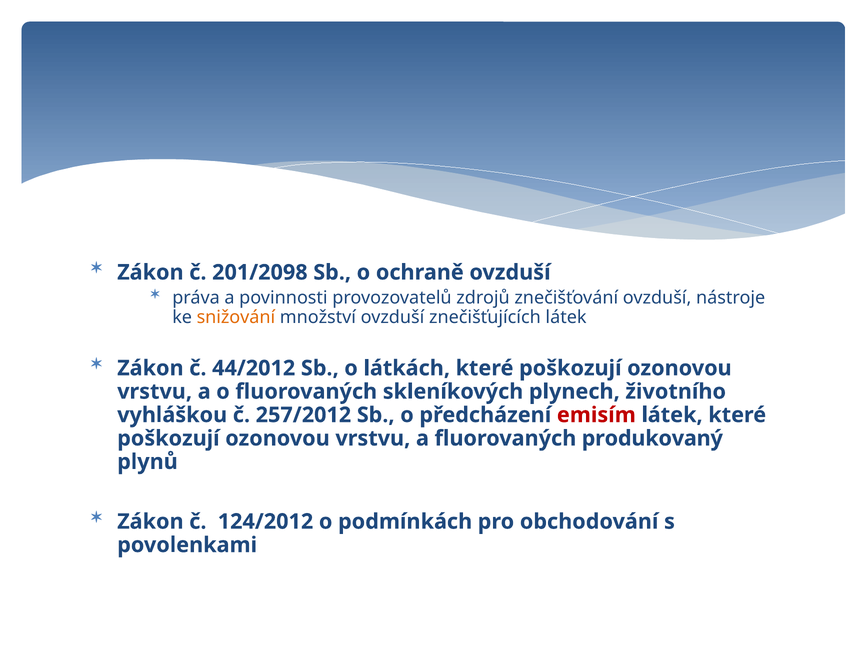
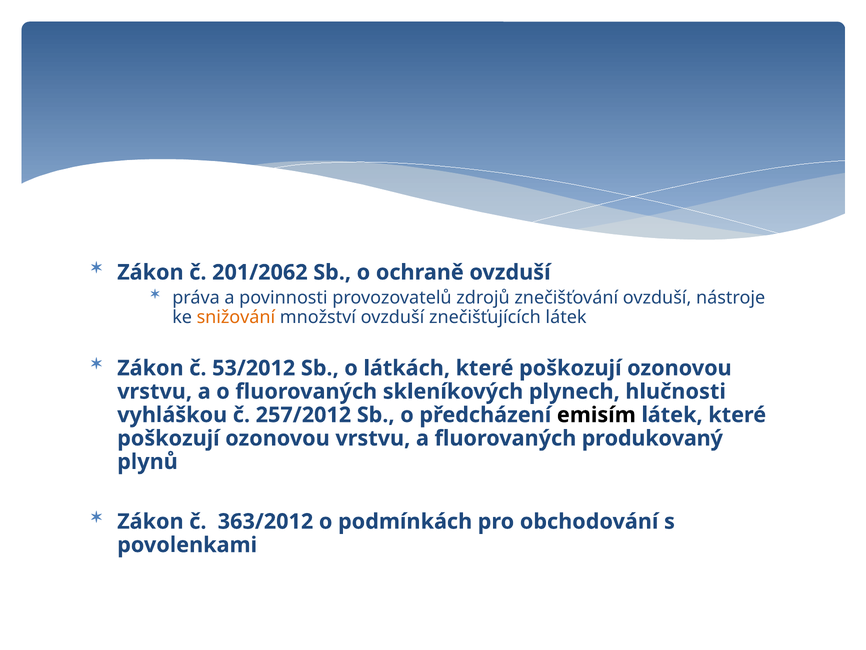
201/2098: 201/2098 -> 201/2062
44/2012: 44/2012 -> 53/2012
životního: životního -> hlučnosti
emisím colour: red -> black
124/2012: 124/2012 -> 363/2012
